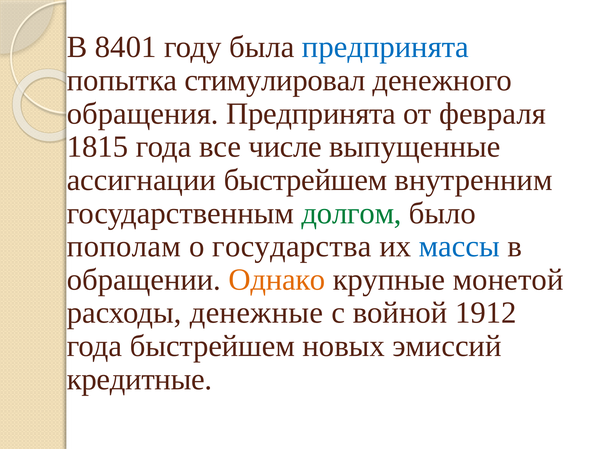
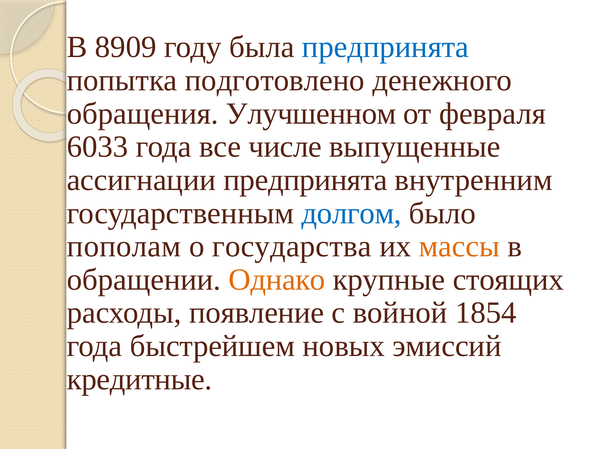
8401: 8401 -> 8909
стимулировал: стимулировал -> подготовлено
обращения Предпринята: Предпринята -> Улучшенном
1815: 1815 -> 6033
ассигнации быстрейшем: быстрейшем -> предпринята
долгом colour: green -> blue
массы colour: blue -> orange
монетой: монетой -> стоящих
денежные: денежные -> появление
1912: 1912 -> 1854
